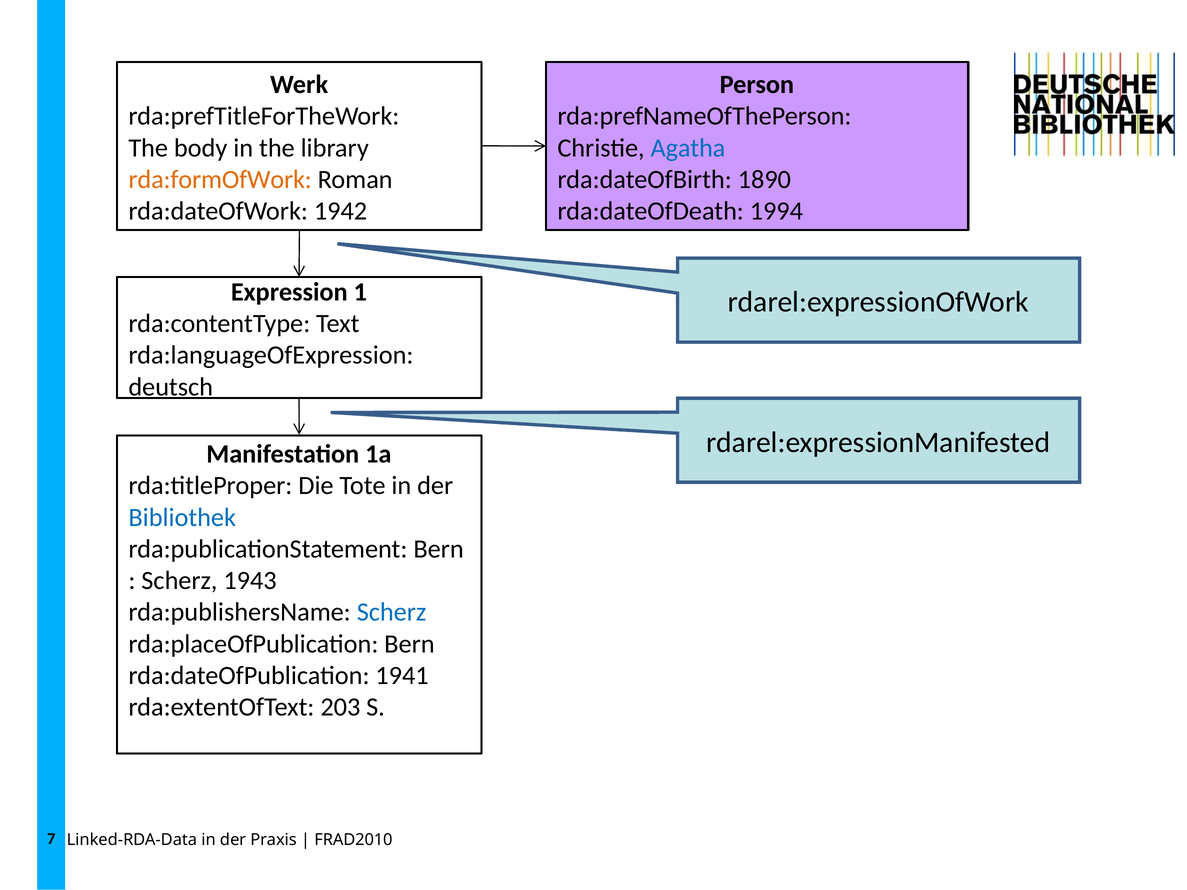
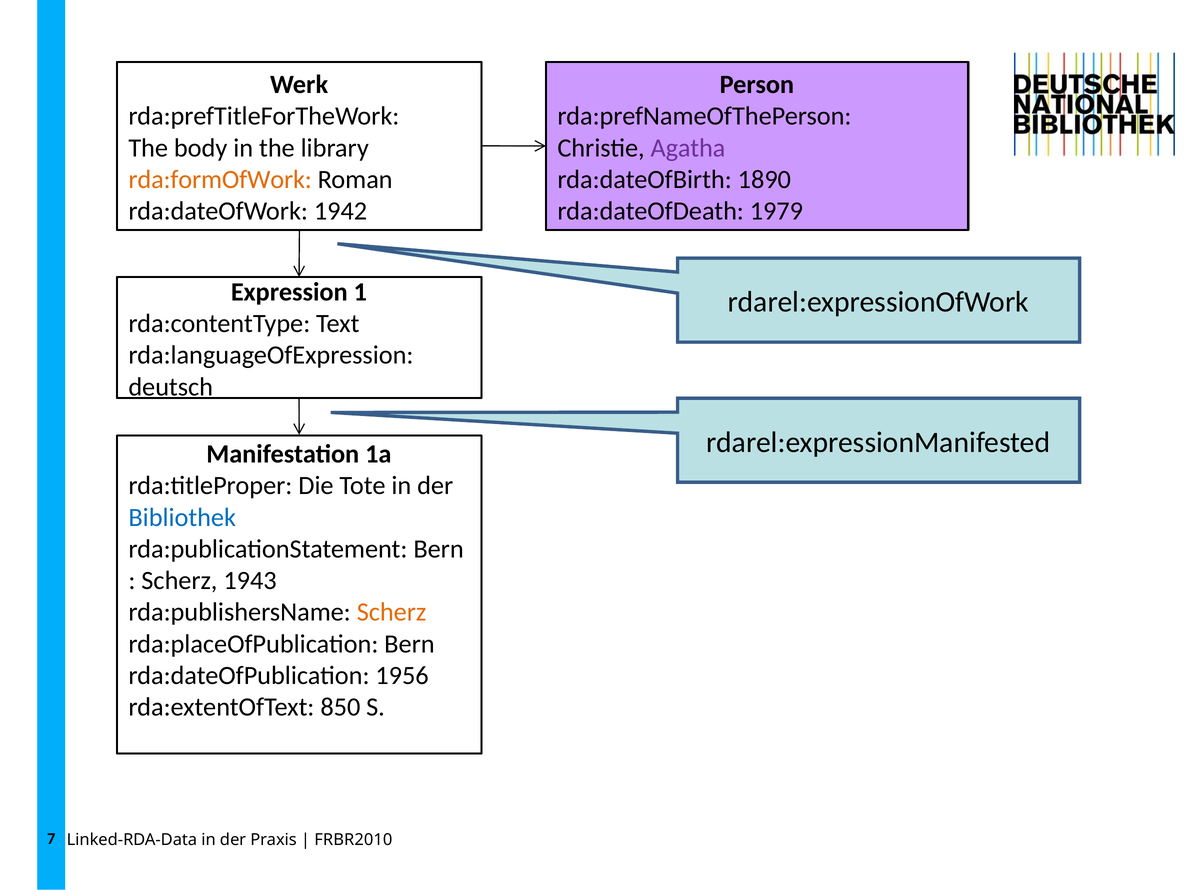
Agatha colour: blue -> purple
1994: 1994 -> 1979
Scherz at (392, 612) colour: blue -> orange
1941: 1941 -> 1956
203: 203 -> 850
FRAD2010: FRAD2010 -> FRBR2010
